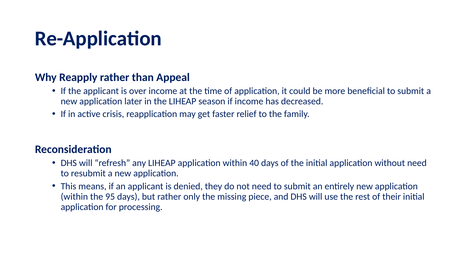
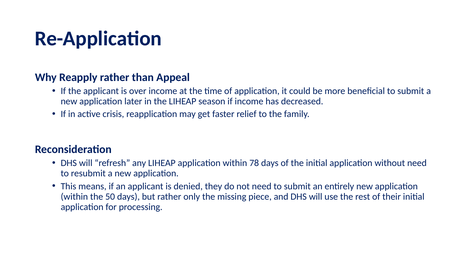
40: 40 -> 78
95: 95 -> 50
